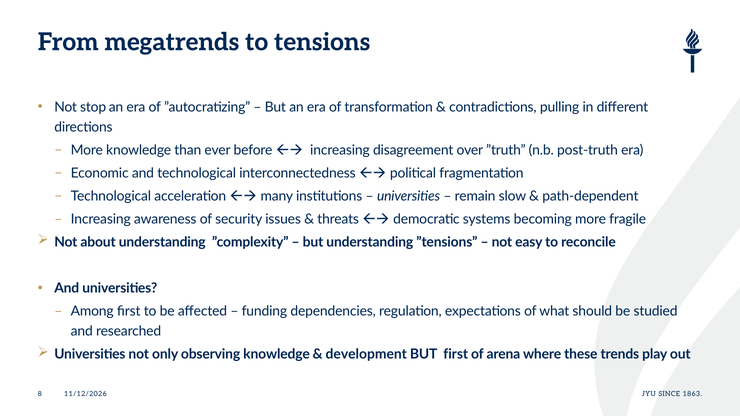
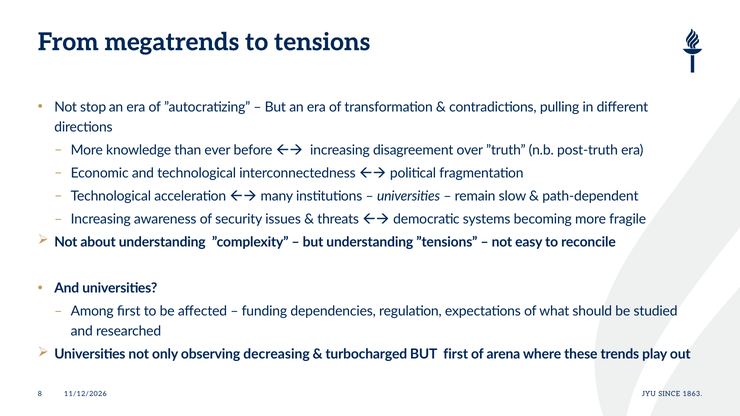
observing knowledge: knowledge -> decreasing
development: development -> turbocharged
